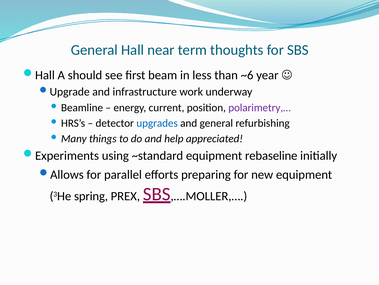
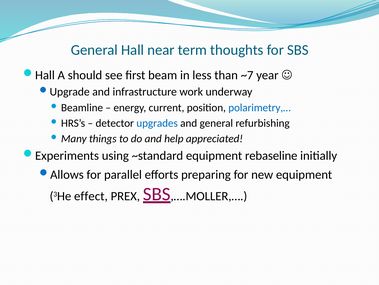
~6: ~6 -> ~7
polarimetry,… colour: purple -> blue
spring: spring -> effect
